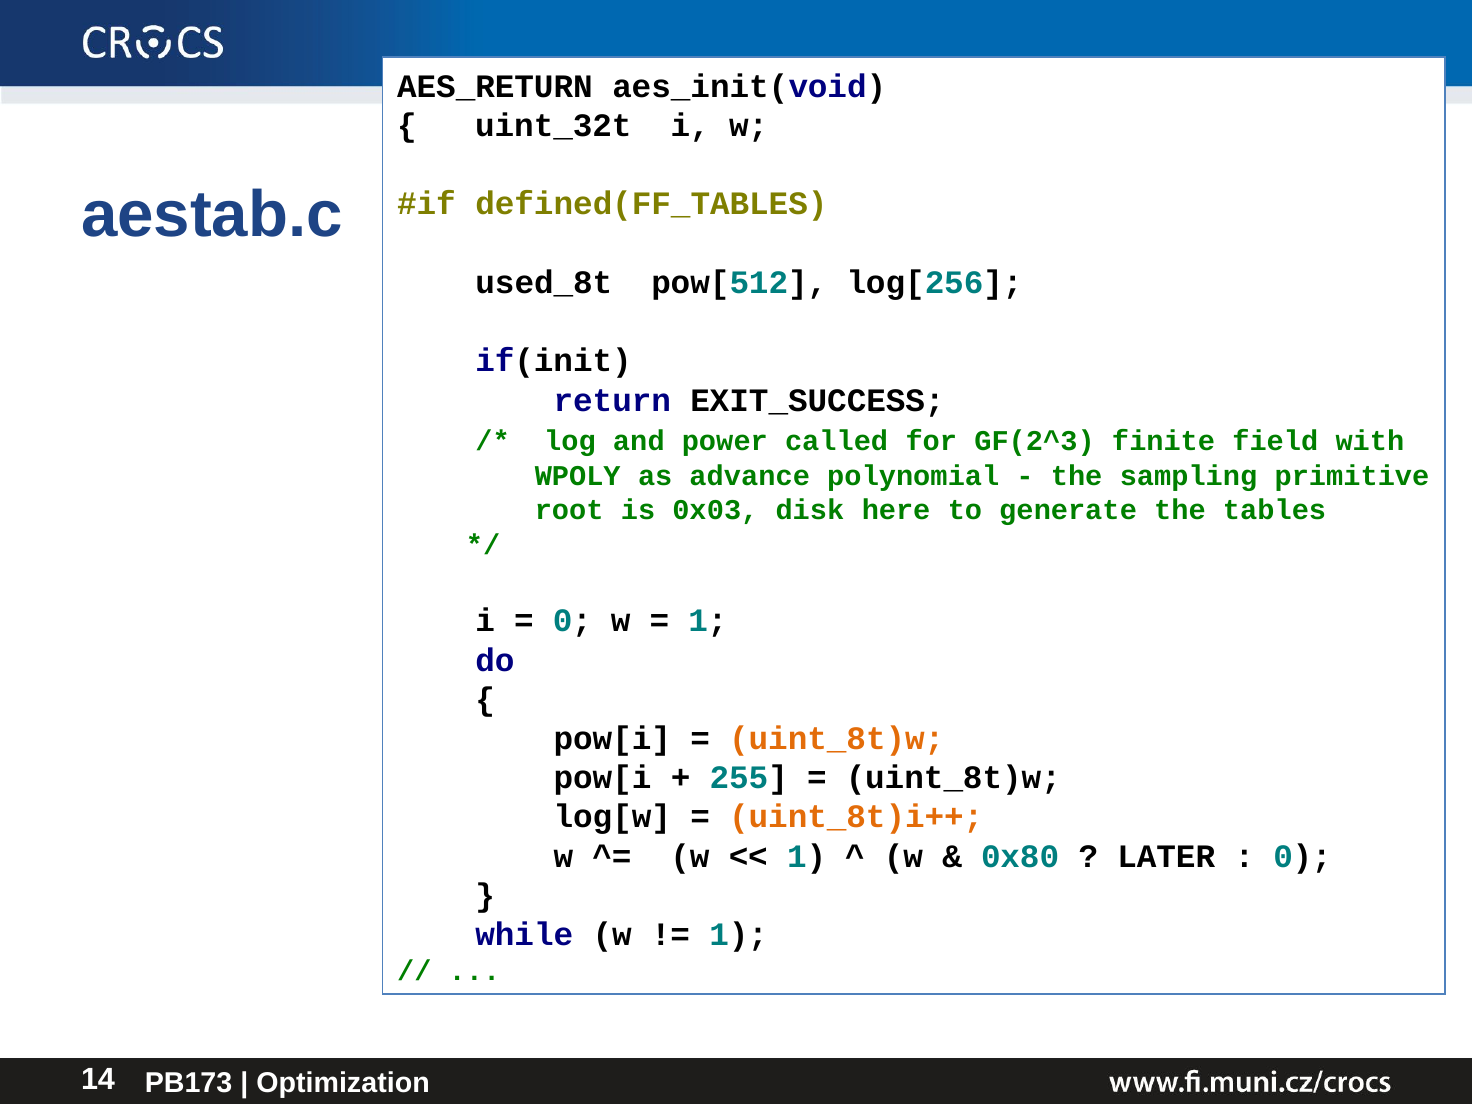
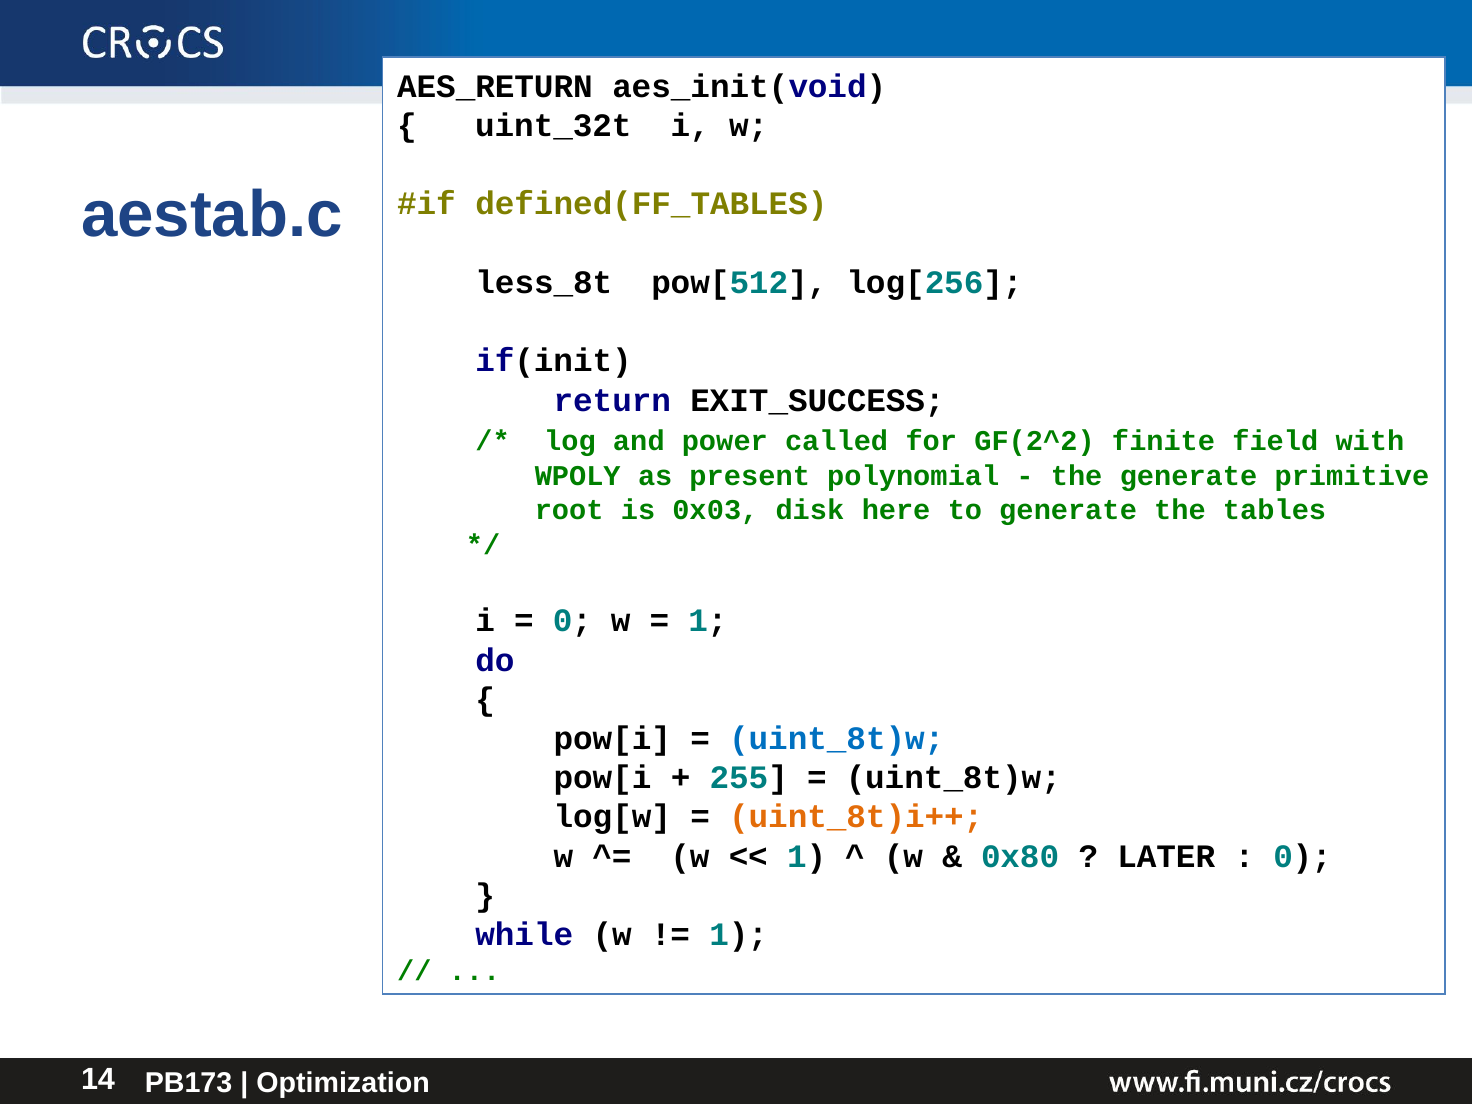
used_8t: used_8t -> less_8t
GF(2^3: GF(2^3 -> GF(2^2
advance: advance -> present
the sampling: sampling -> generate
uint_8t)w at (837, 739) colour: orange -> blue
